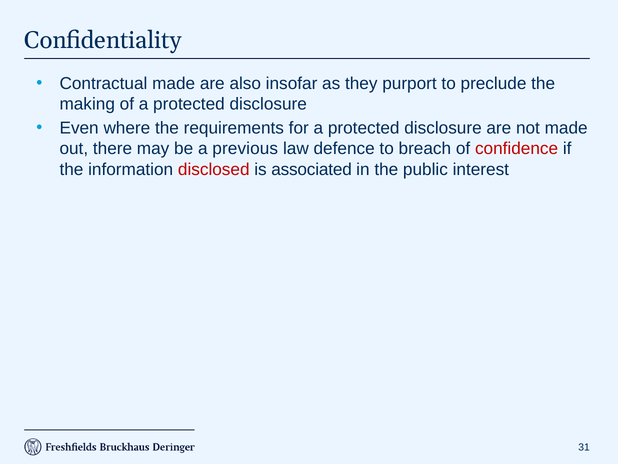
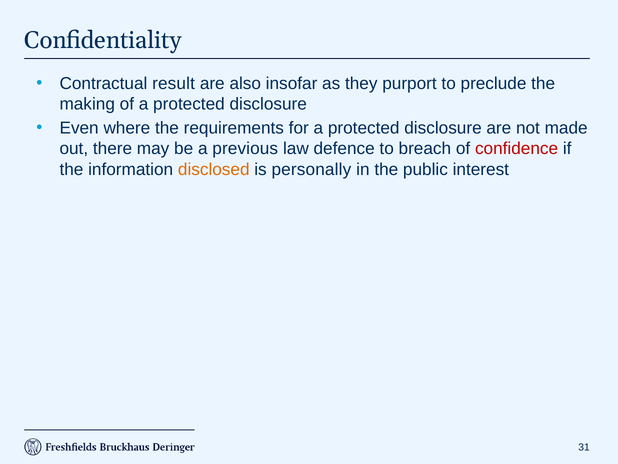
Contractual made: made -> result
disclosed colour: red -> orange
associated: associated -> personally
